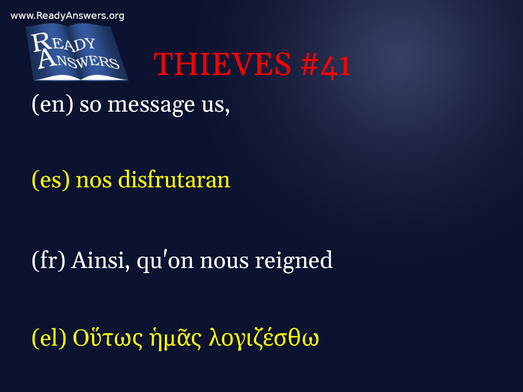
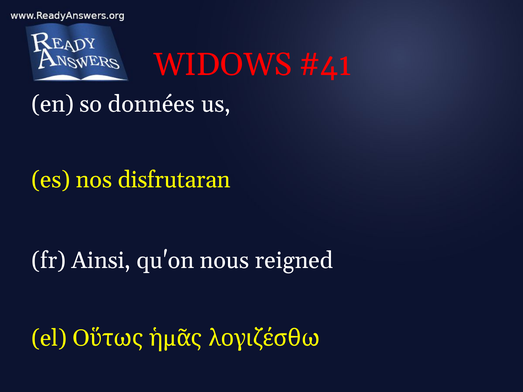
THIEVES: THIEVES -> WIDOWS
message: message -> données
